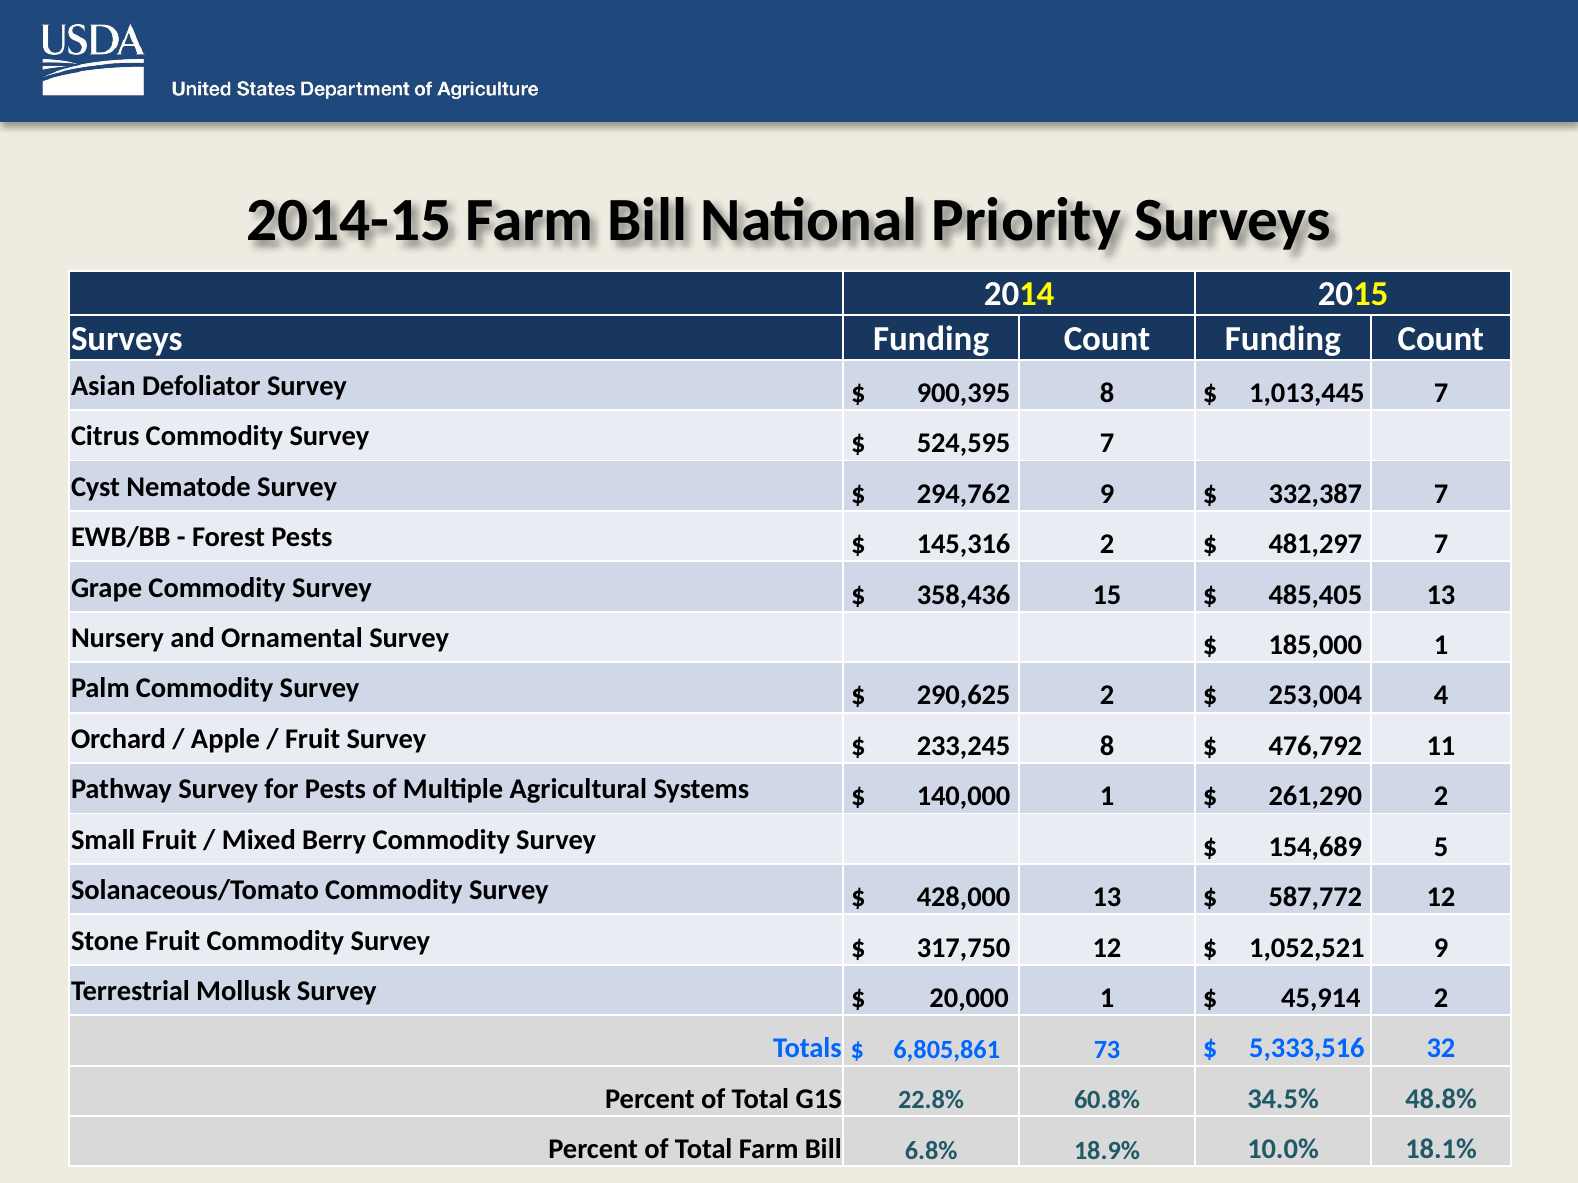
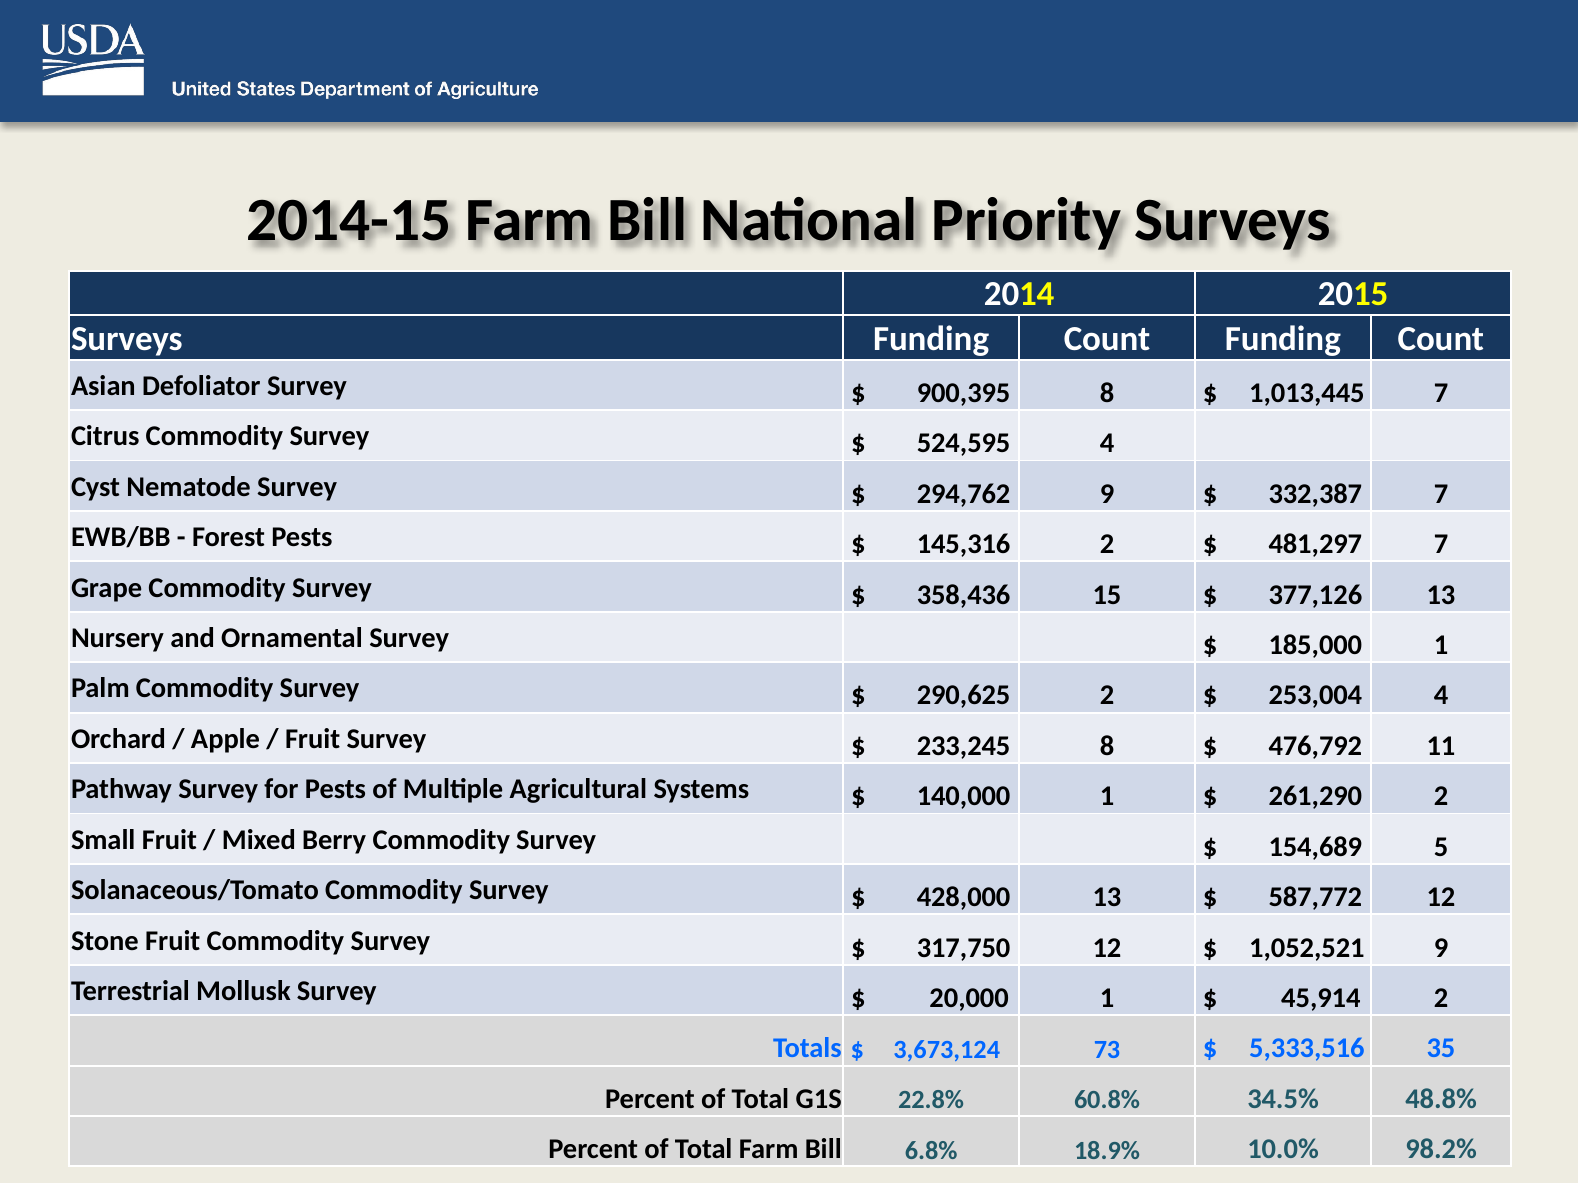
524,595 7: 7 -> 4
485,405: 485,405 -> 377,126
6,805,861: 6,805,861 -> 3,673,124
32: 32 -> 35
18.1%: 18.1% -> 98.2%
